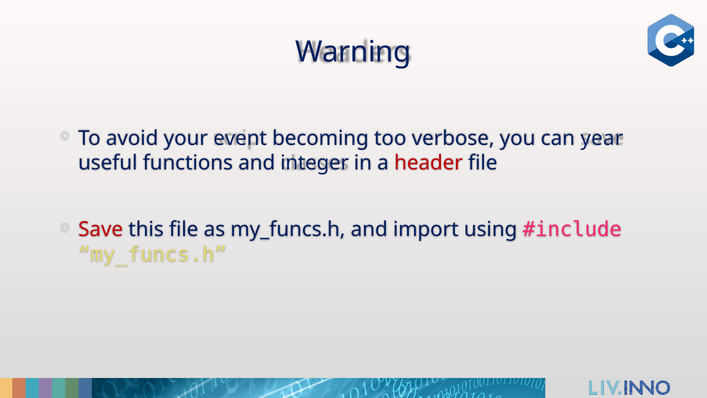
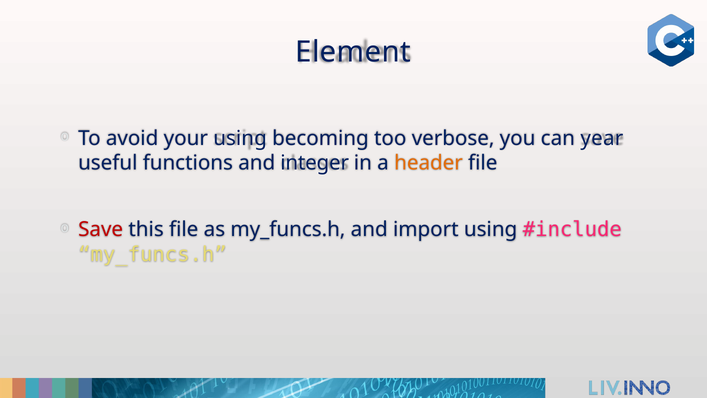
Warning: Warning -> Element
your event: event -> using
header colour: red -> orange
